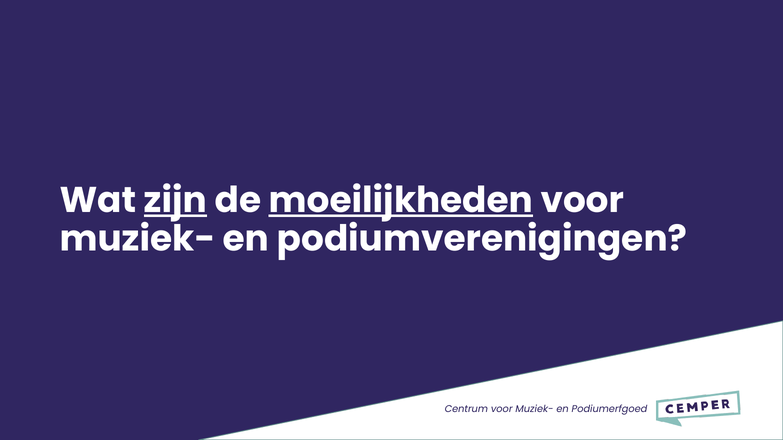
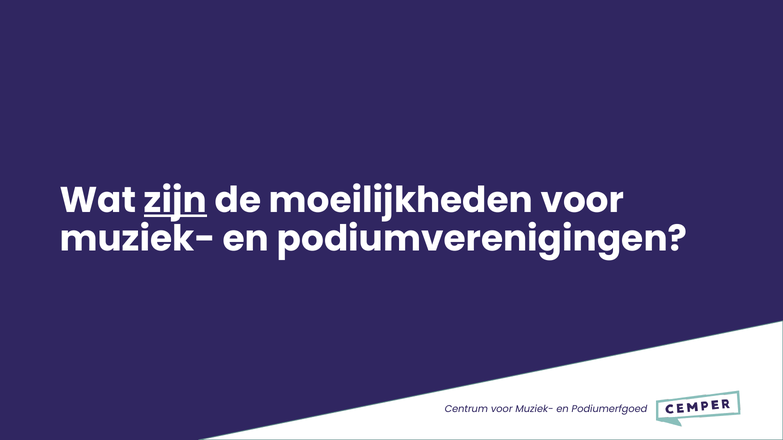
moeilijkheden underline: present -> none
